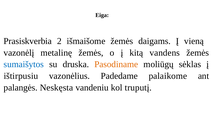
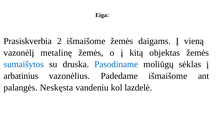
vandens: vandens -> objektas
Pasodiname colour: orange -> blue
ištirpusiu: ištirpusiu -> arbatinius
Padedame palaikome: palaikome -> išmaišome
truputį: truputį -> lazdelė
